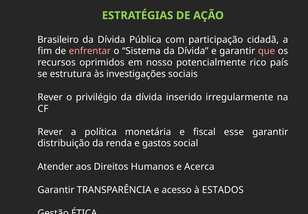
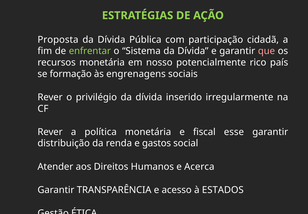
Brasileiro: Brasileiro -> Proposta
enfrentar colour: pink -> light green
recursos oprimidos: oprimidos -> monetária
estrutura: estrutura -> formação
investigações: investigações -> engrenagens
